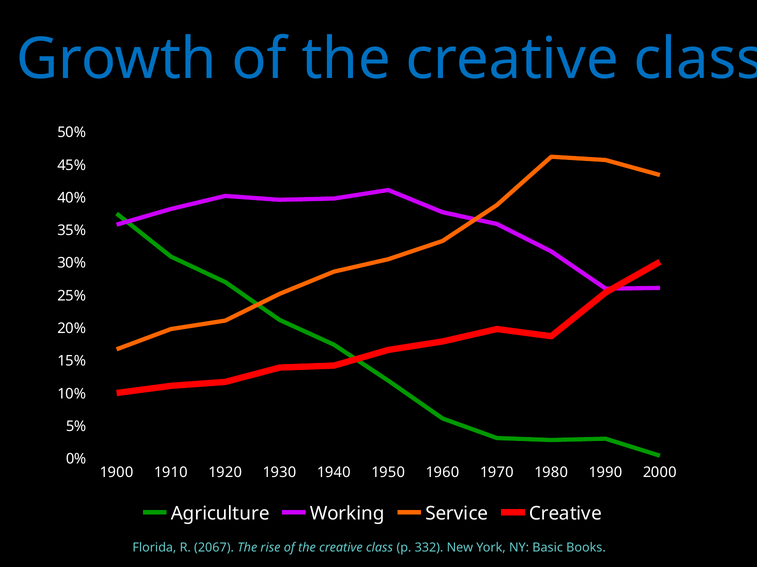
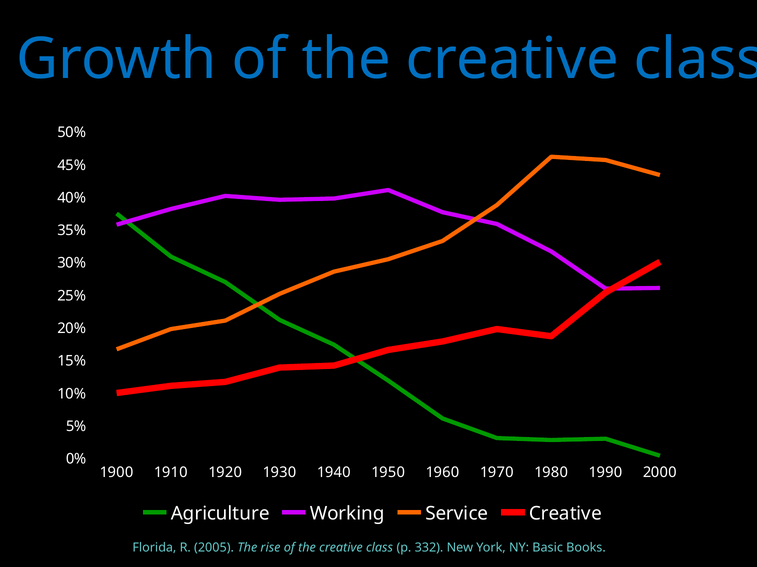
2067: 2067 -> 2005
